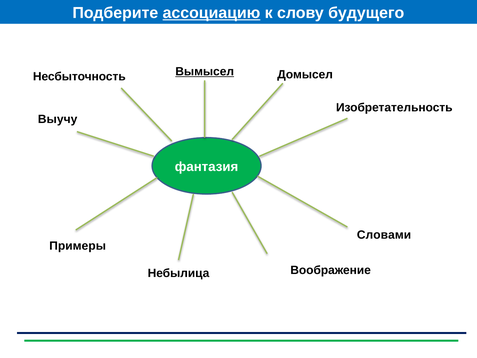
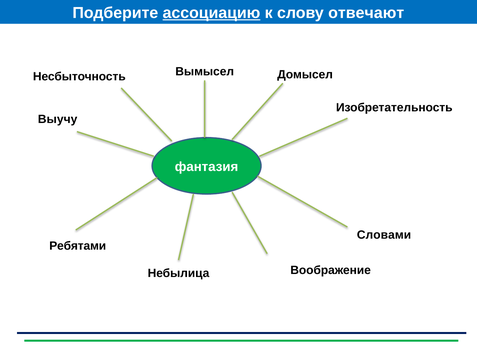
будущего: будущего -> отвечают
Вымысел underline: present -> none
Примеры: Примеры -> Ребятами
